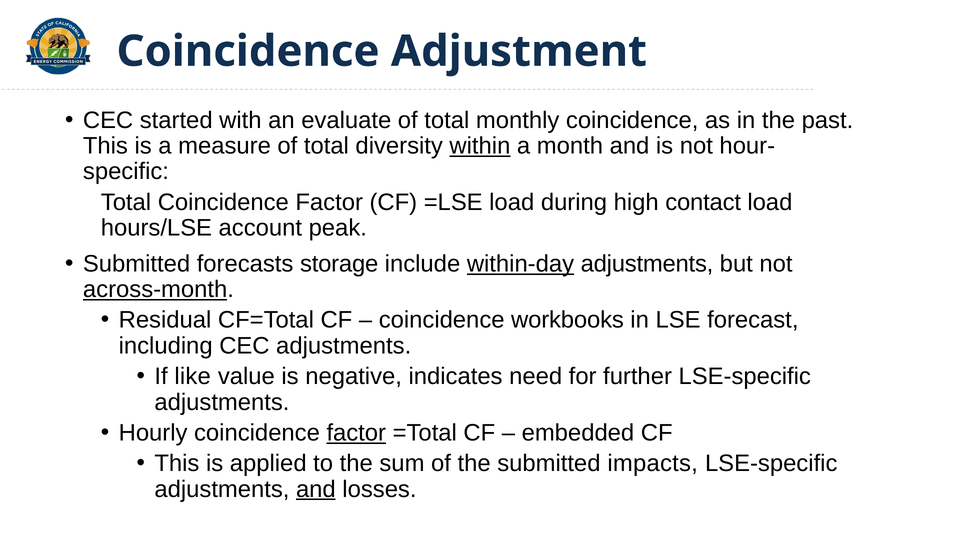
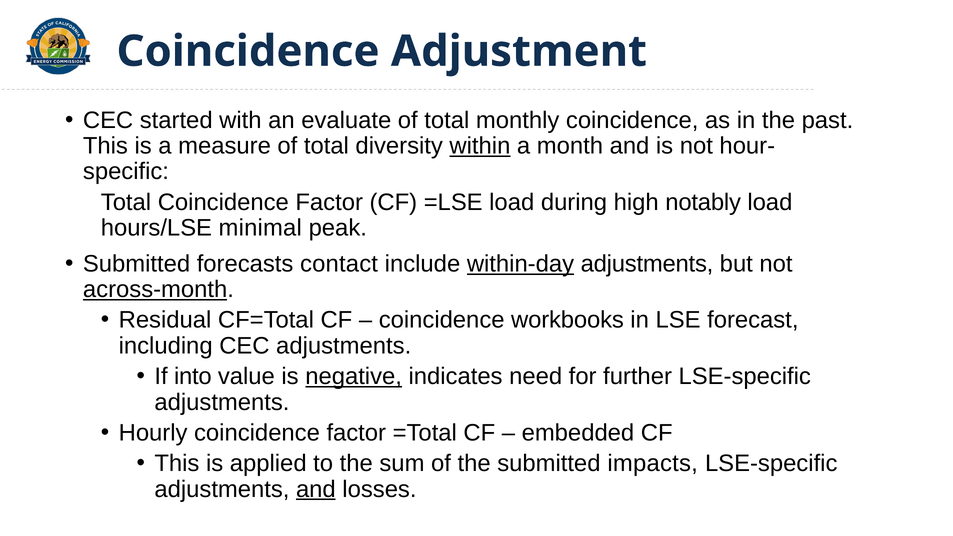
contact: contact -> notably
account: account -> minimal
storage: storage -> contact
like: like -> into
negative underline: none -> present
factor at (356, 433) underline: present -> none
